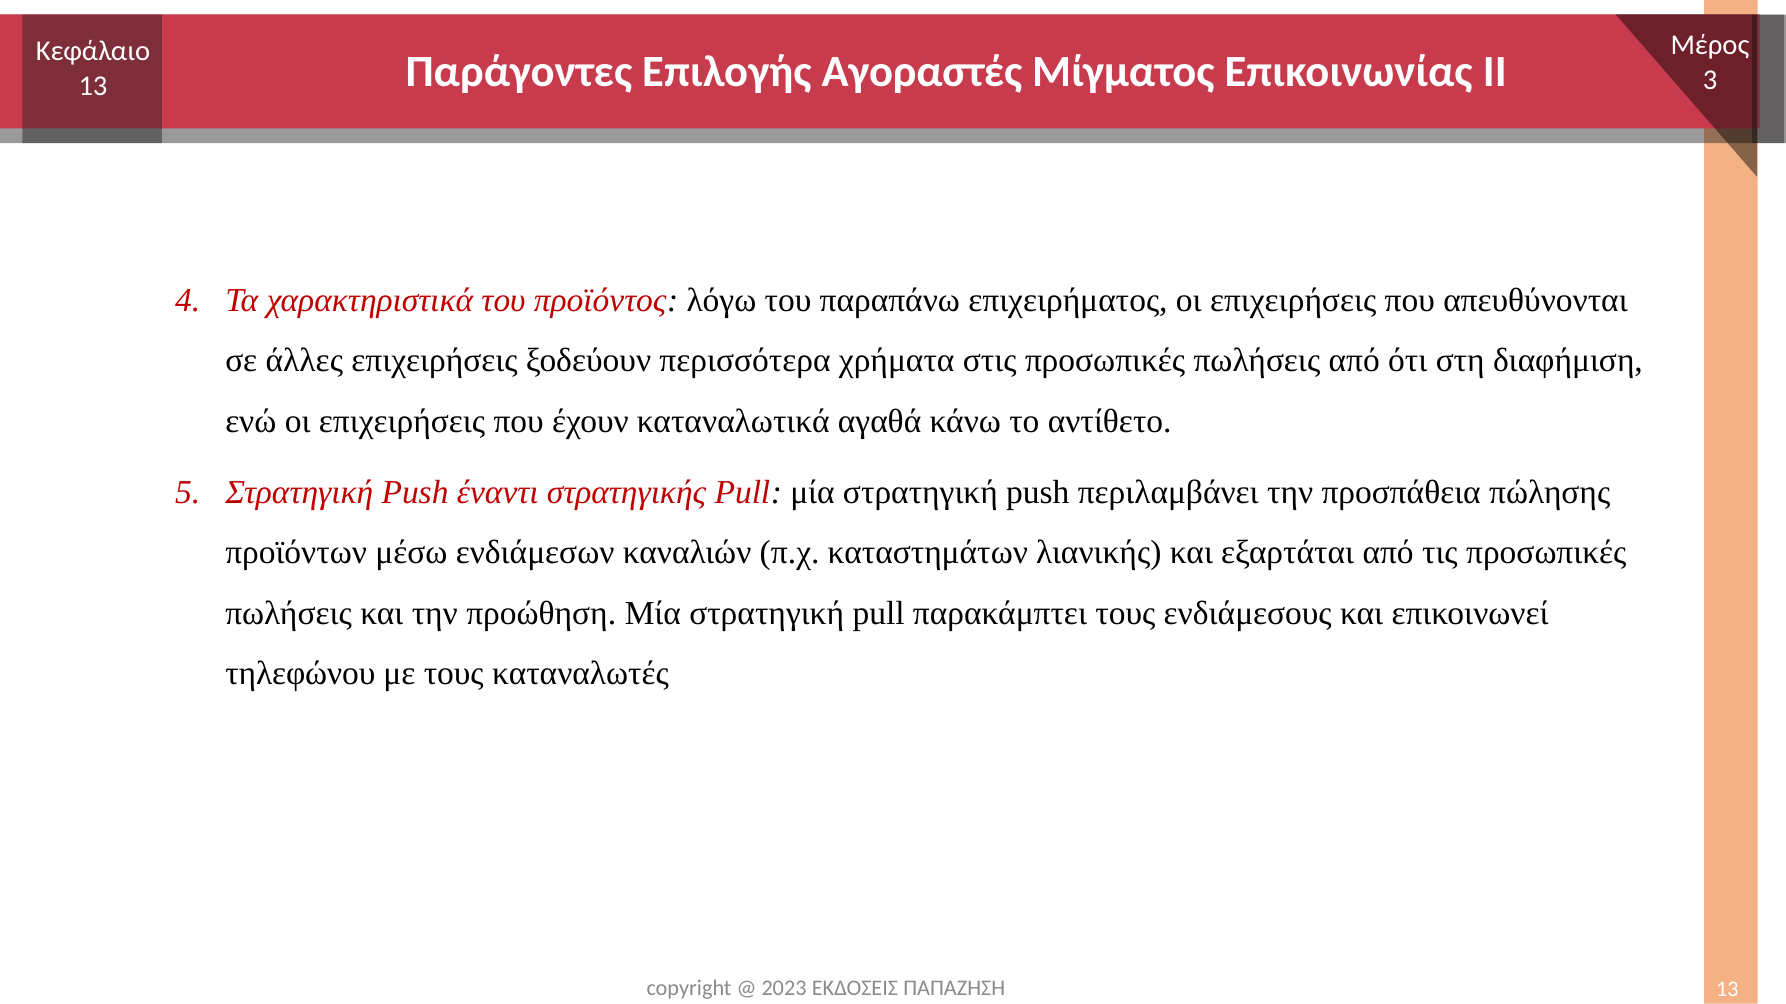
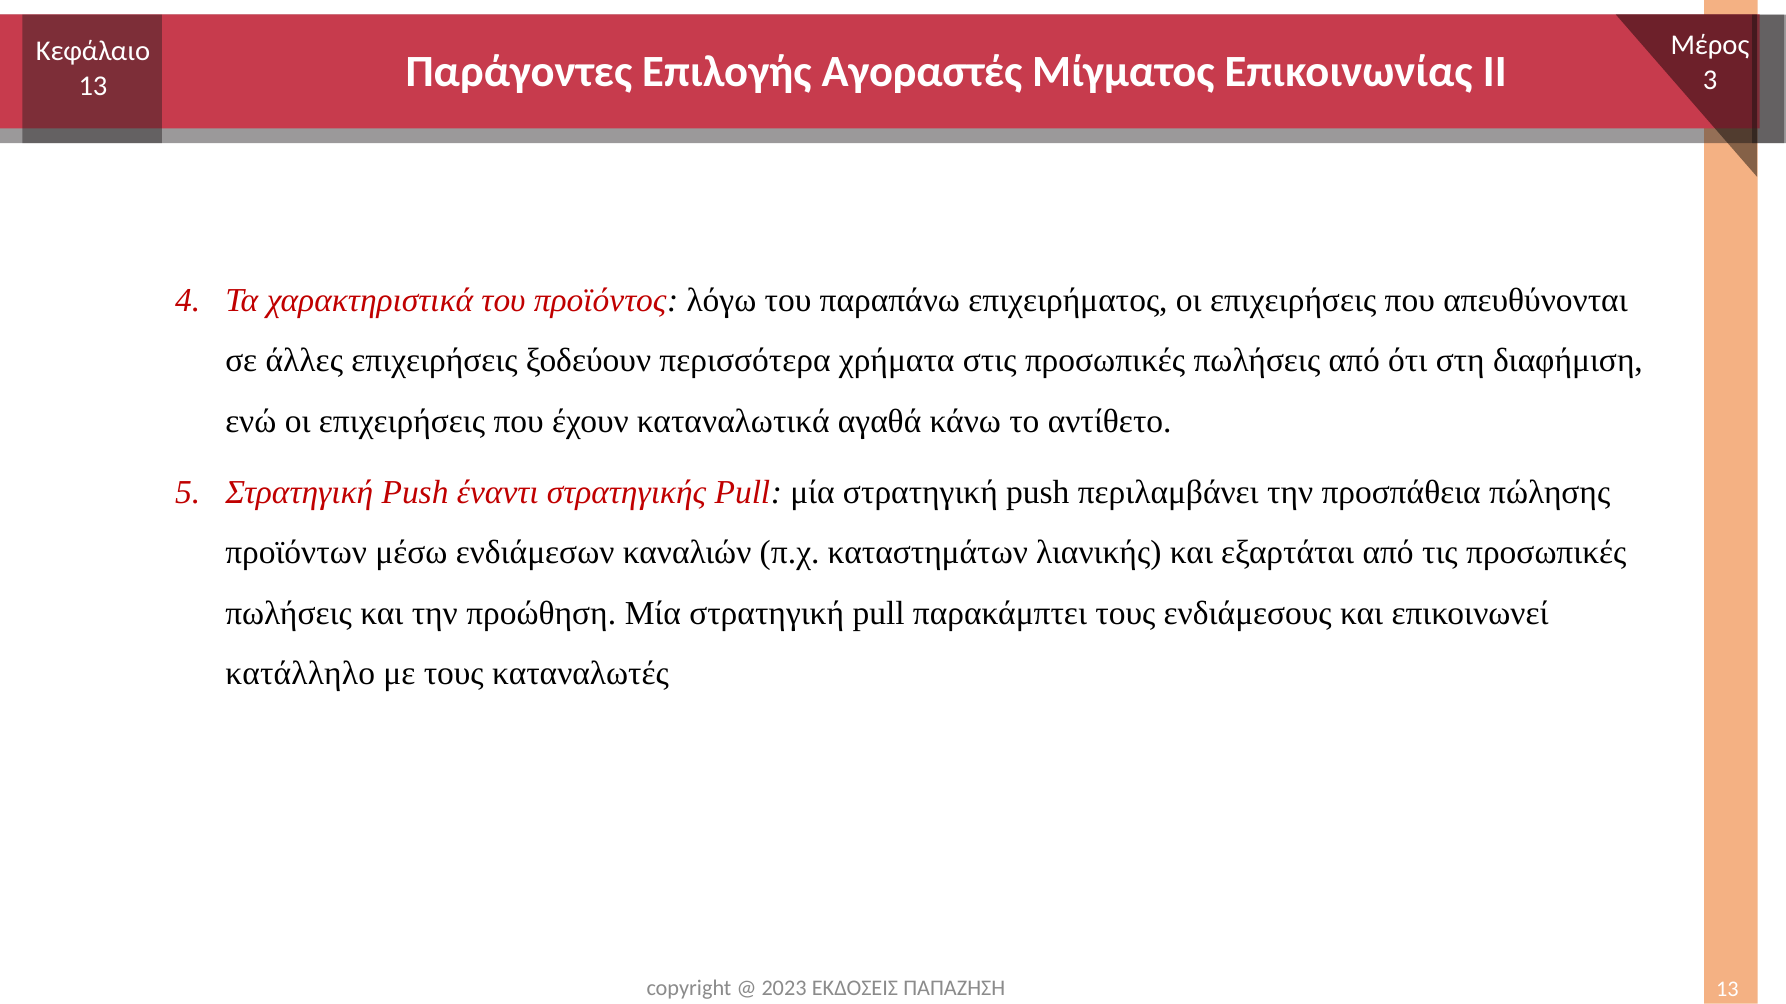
τηλεφώνου: τηλεφώνου -> κατάλληλο
